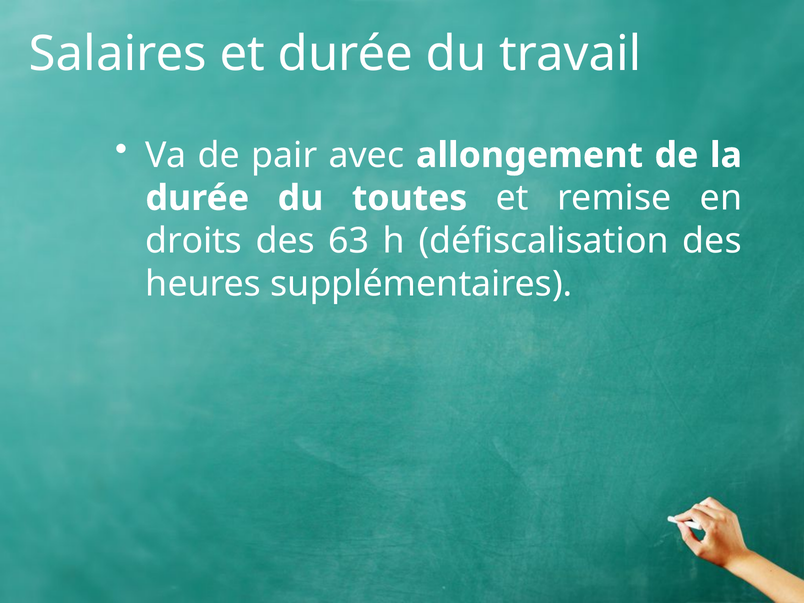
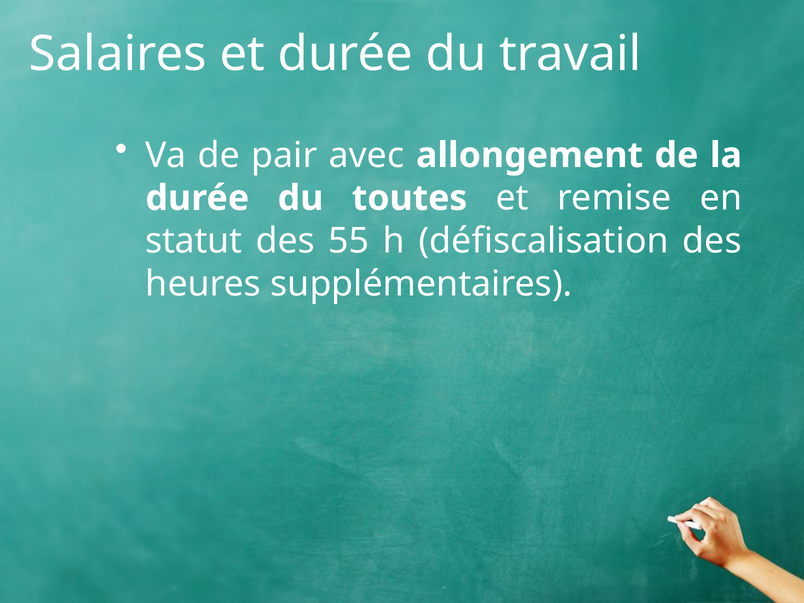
droits: droits -> statut
63: 63 -> 55
